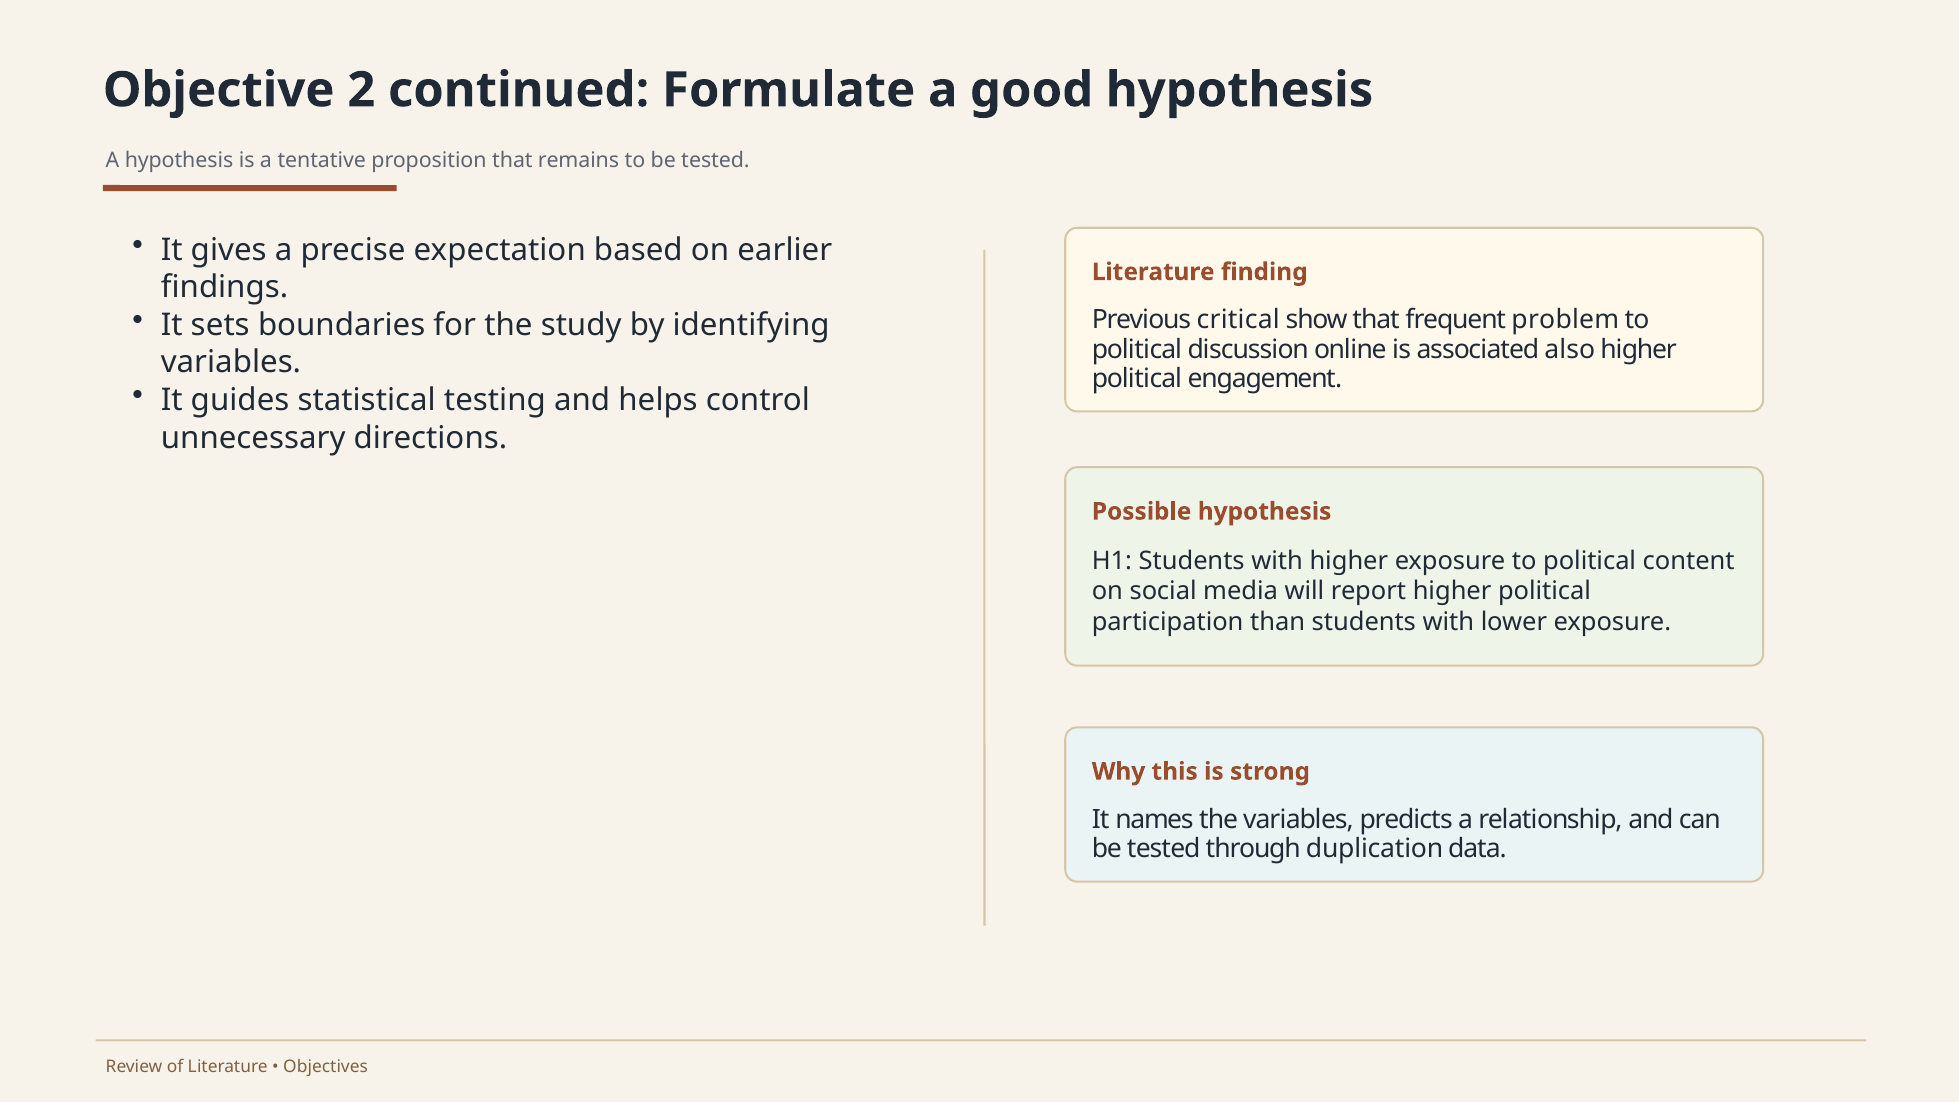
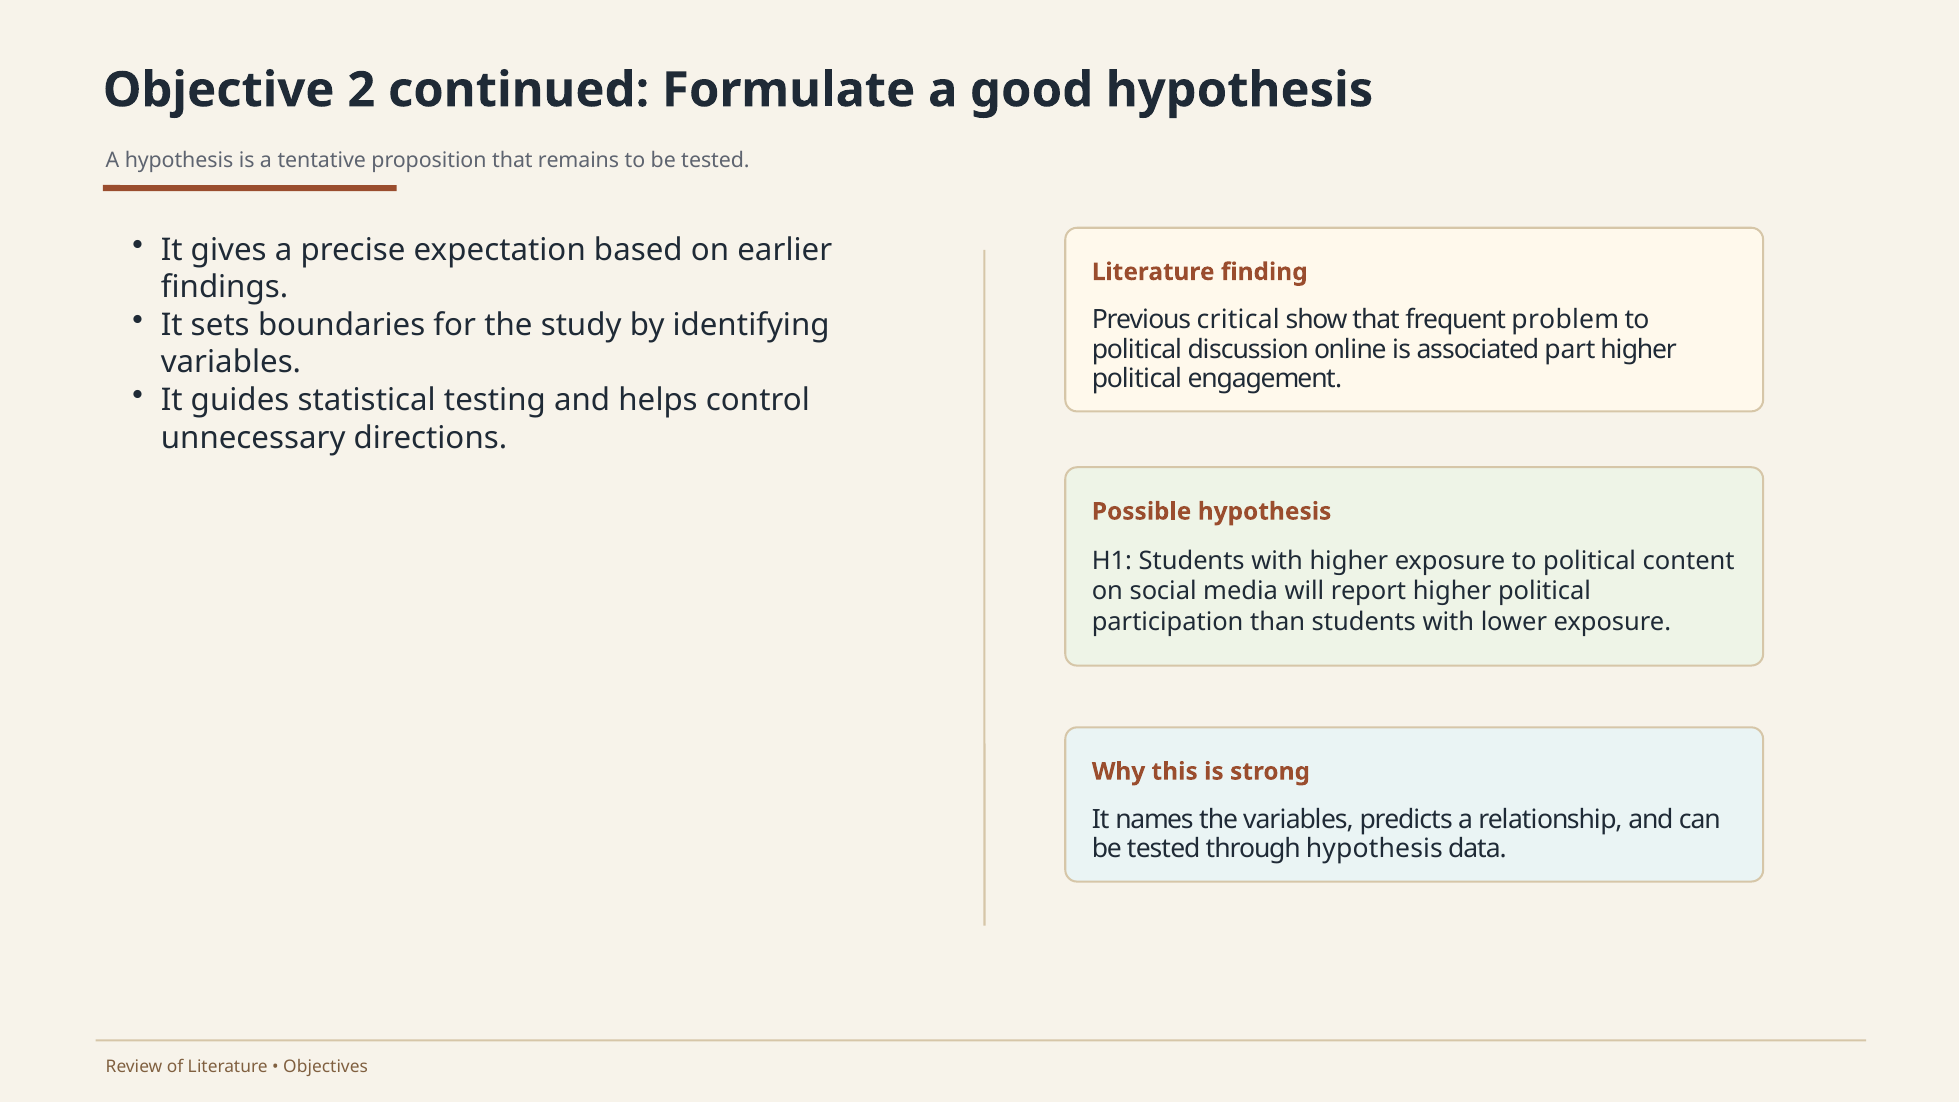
also: also -> part
through duplication: duplication -> hypothesis
